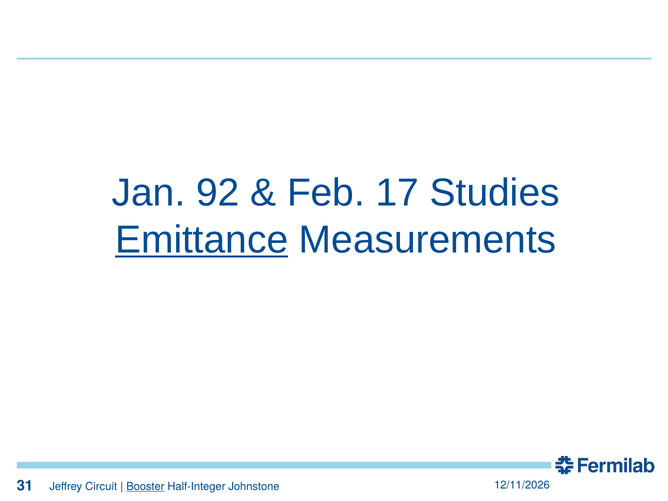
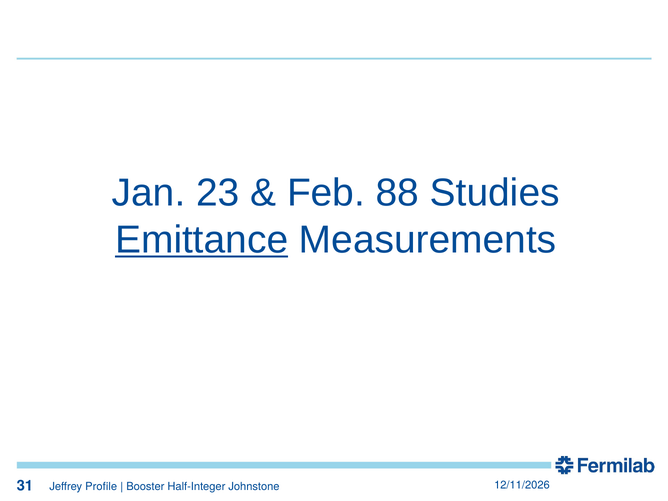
92: 92 -> 23
17: 17 -> 88
Circuit: Circuit -> Profile
Booster underline: present -> none
